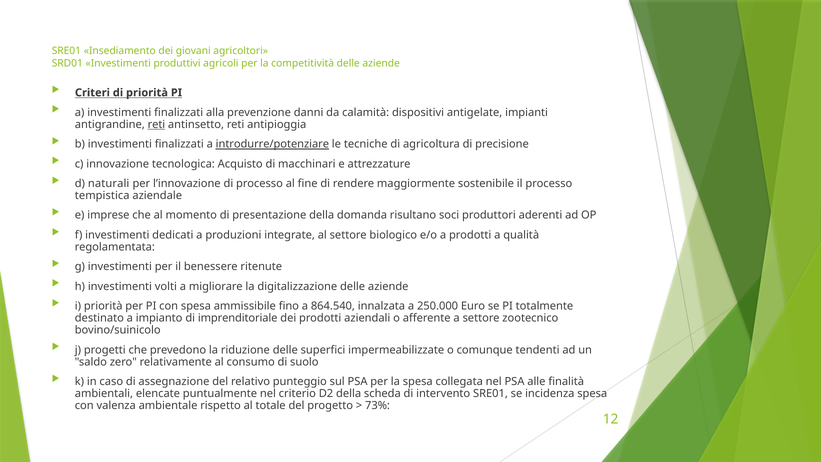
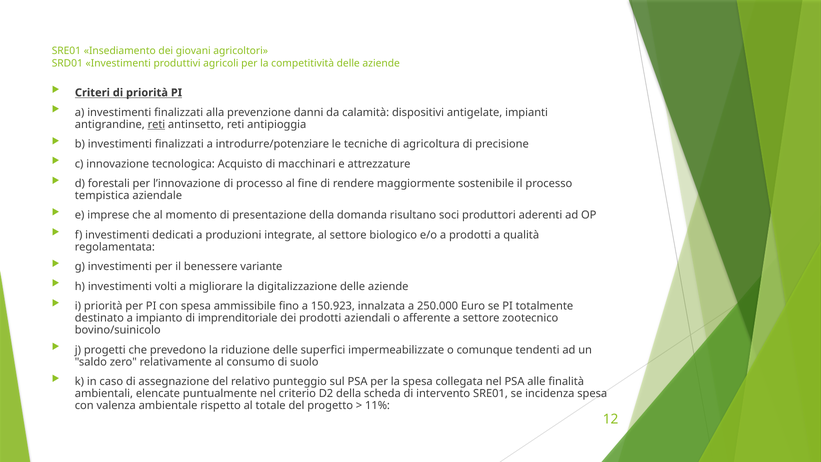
introdurre/potenziare underline: present -> none
naturali: naturali -> forestali
ritenute: ritenute -> variante
864.540: 864.540 -> 150.923
73%: 73% -> 11%
